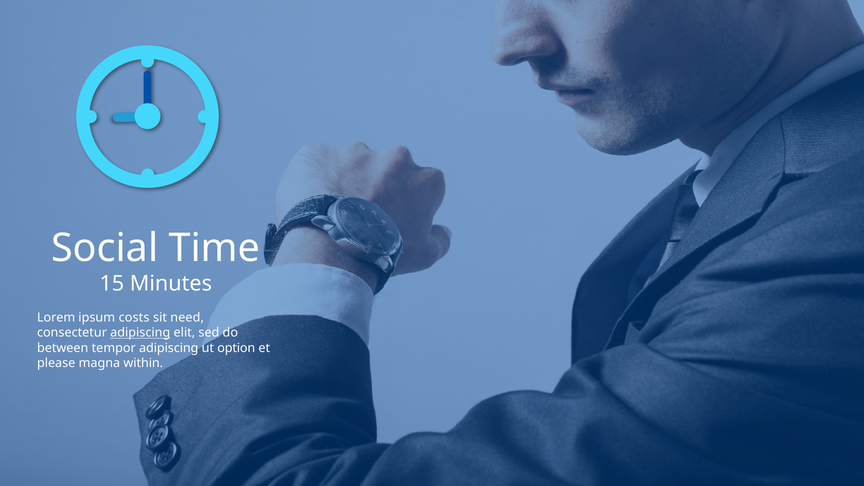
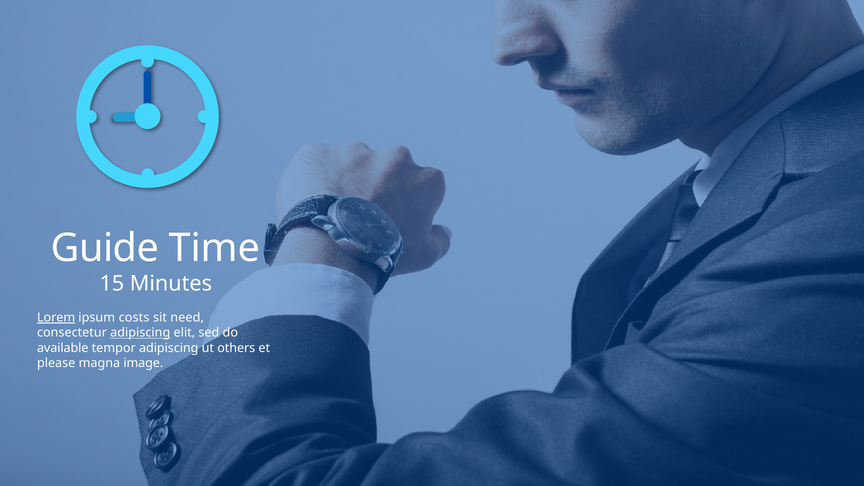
Social: Social -> Guide
Lorem underline: none -> present
between: between -> available
option: option -> others
within: within -> image
